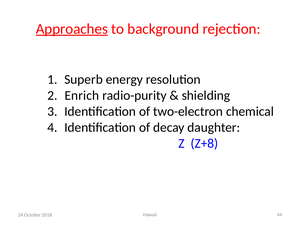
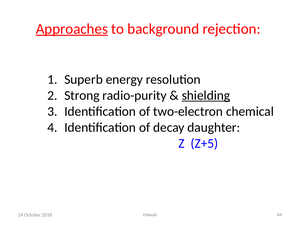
Enrich: Enrich -> Strong
shielding underline: none -> present
Z+8: Z+8 -> Z+5
